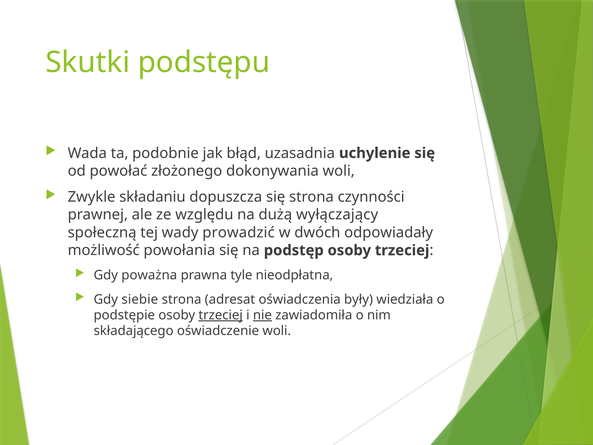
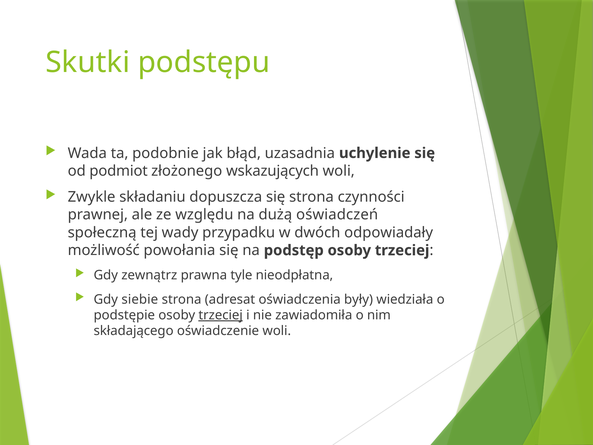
powołać: powołać -> podmiot
dokonywania: dokonywania -> wskazujących
wyłączający: wyłączający -> oświadczeń
prowadzić: prowadzić -> przypadku
poważna: poważna -> zewnątrz
nie underline: present -> none
